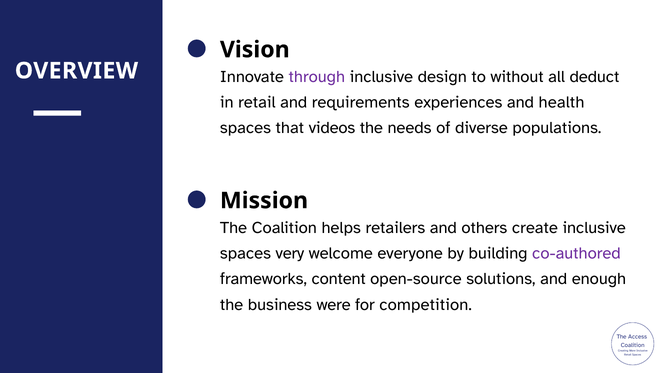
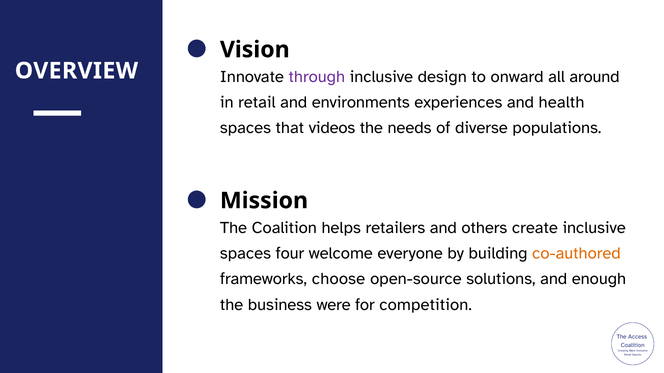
without: without -> onward
deduct: deduct -> around
requirements: requirements -> environments
very: very -> four
co-authored colour: purple -> orange
content: content -> choose
